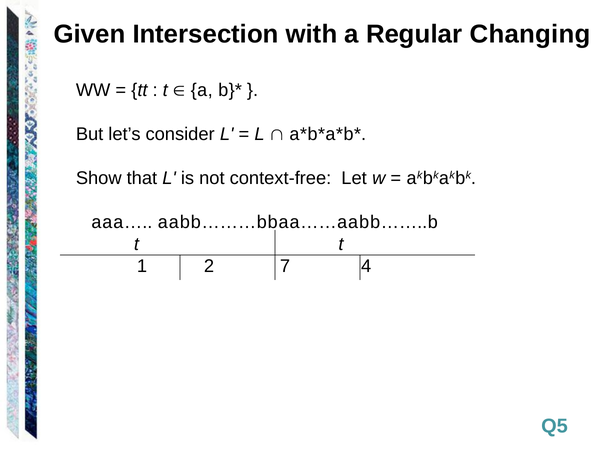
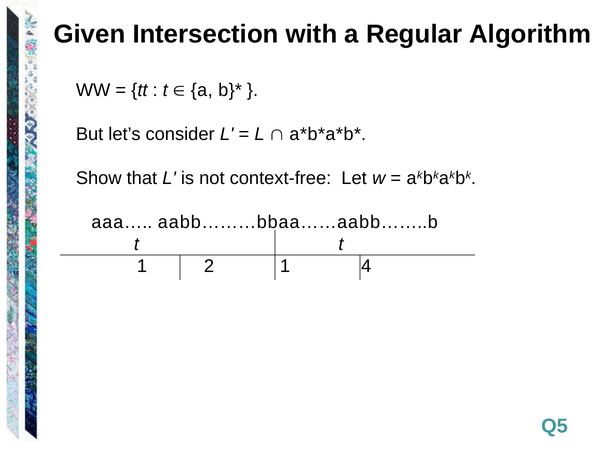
Changing: Changing -> Algorithm
2 7: 7 -> 1
